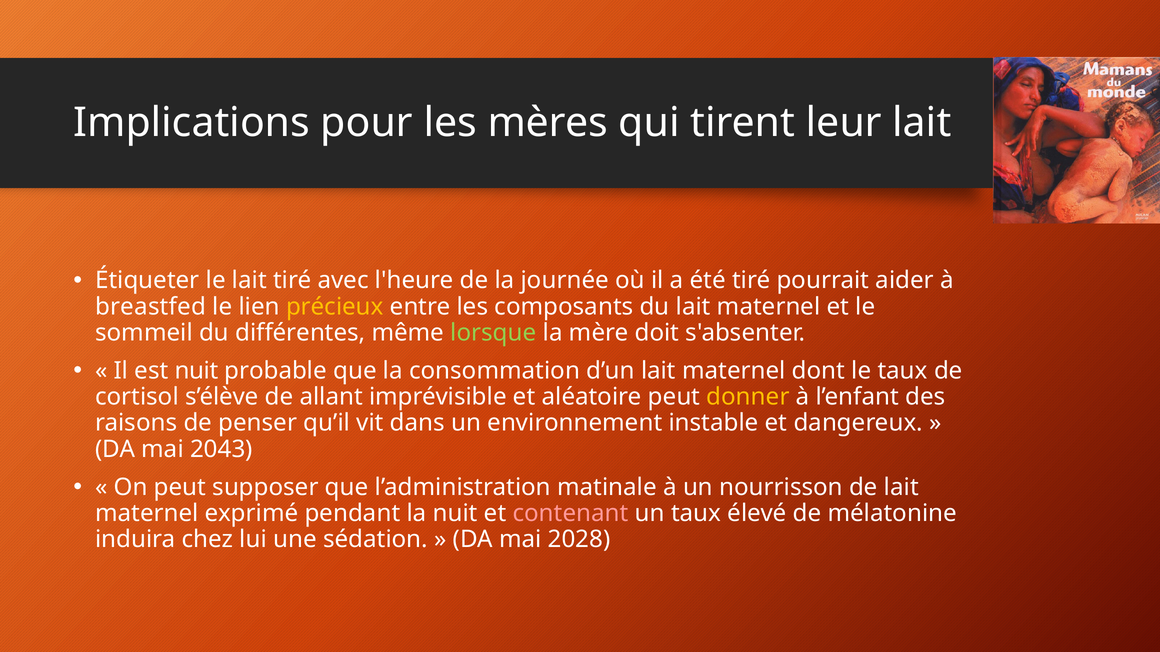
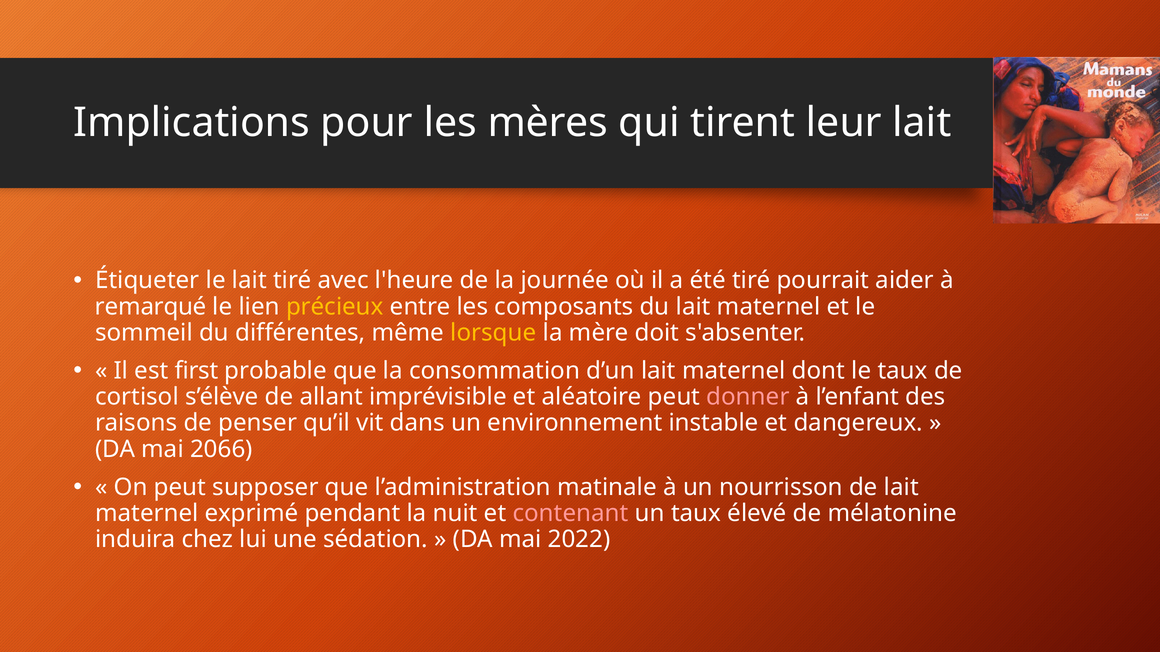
breastfed: breastfed -> remarqué
lorsque colour: light green -> yellow
est nuit: nuit -> first
donner colour: yellow -> pink
2043: 2043 -> 2066
2028: 2028 -> 2022
